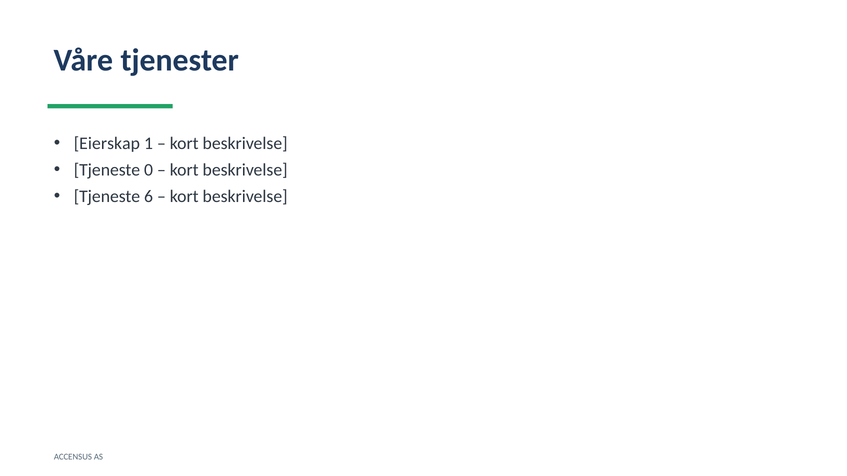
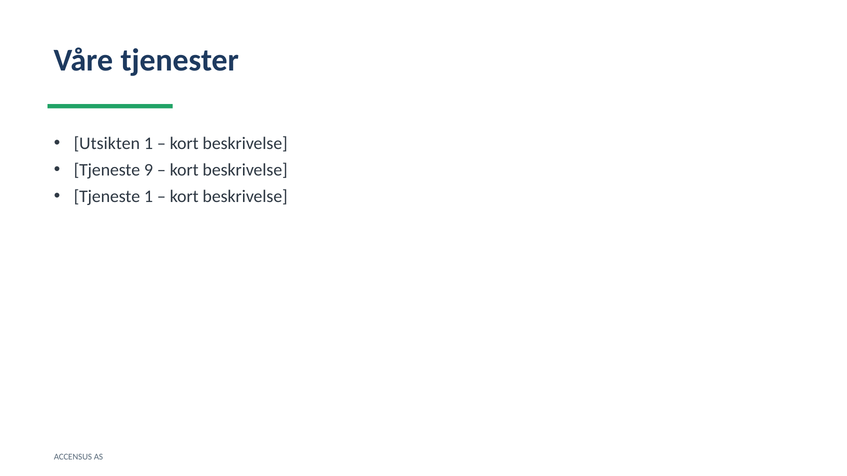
Eierskap: Eierskap -> Utsikten
0: 0 -> 9
Tjeneste 6: 6 -> 1
